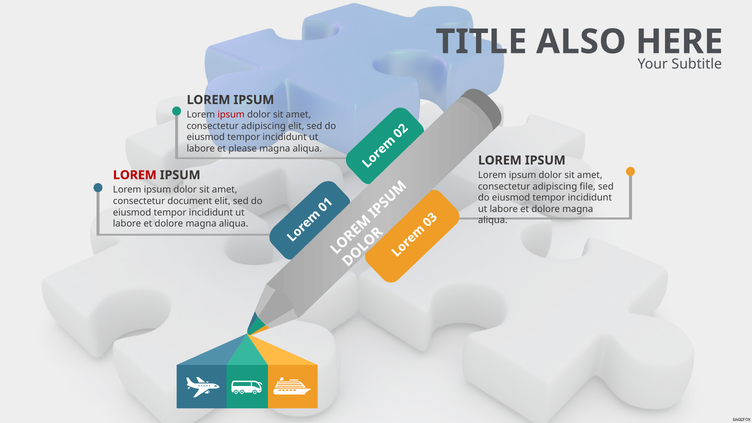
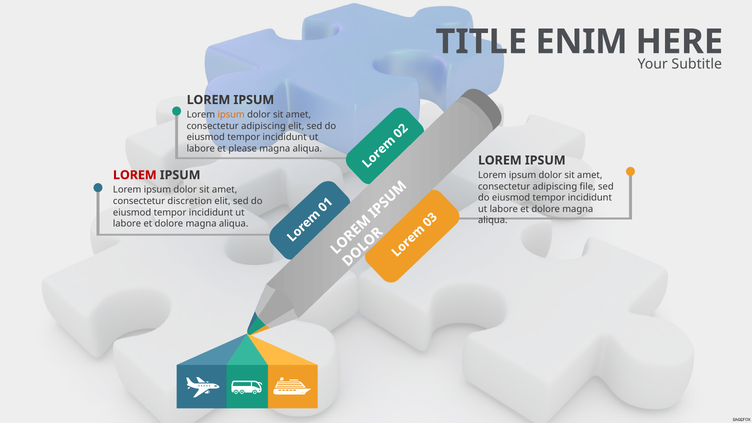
ALSO: ALSO -> ENIM
ipsum at (231, 115) colour: red -> orange
document: document -> discretion
